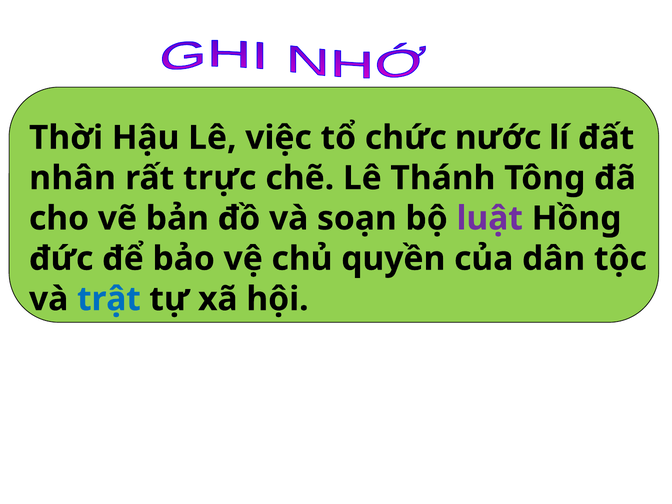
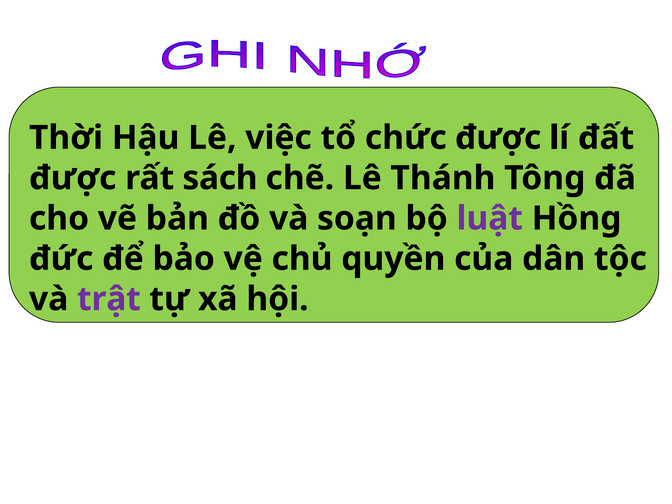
chức nước: nước -> được
nhân at (73, 178): nhân -> được
trực: trực -> sách
trật colour: blue -> purple
